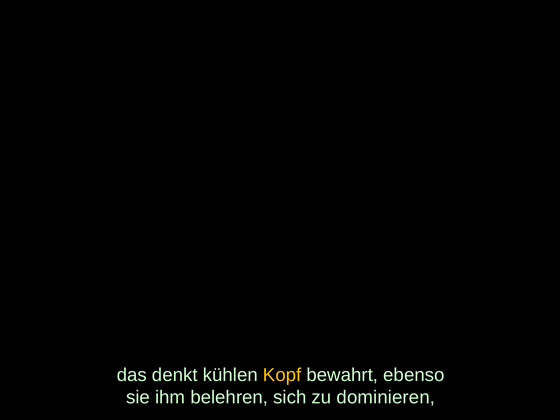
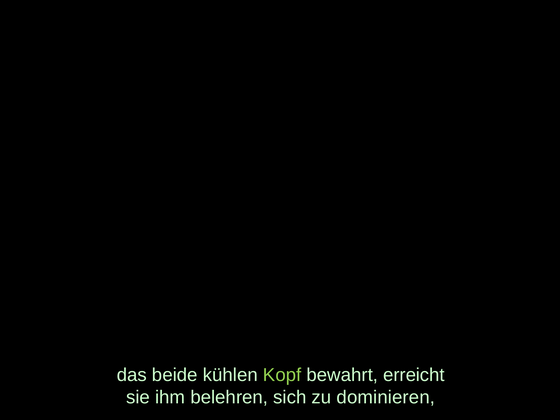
denkt: denkt -> beide
Kopf colour: yellow -> light green
ebenso: ebenso -> erreicht
